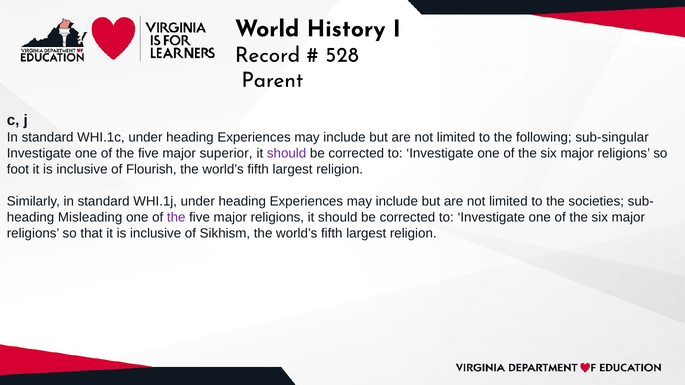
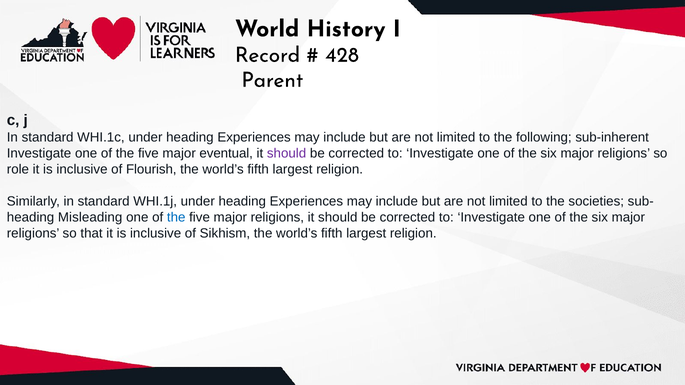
528: 528 -> 428
sub-singular: sub-singular -> sub-inherent
superior: superior -> eventual
foot: foot -> role
the at (176, 218) colour: purple -> blue
